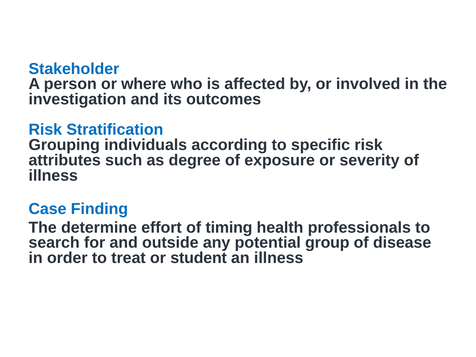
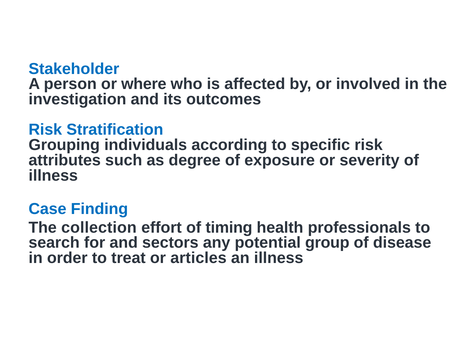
determine: determine -> collection
outside: outside -> sectors
student: student -> articles
